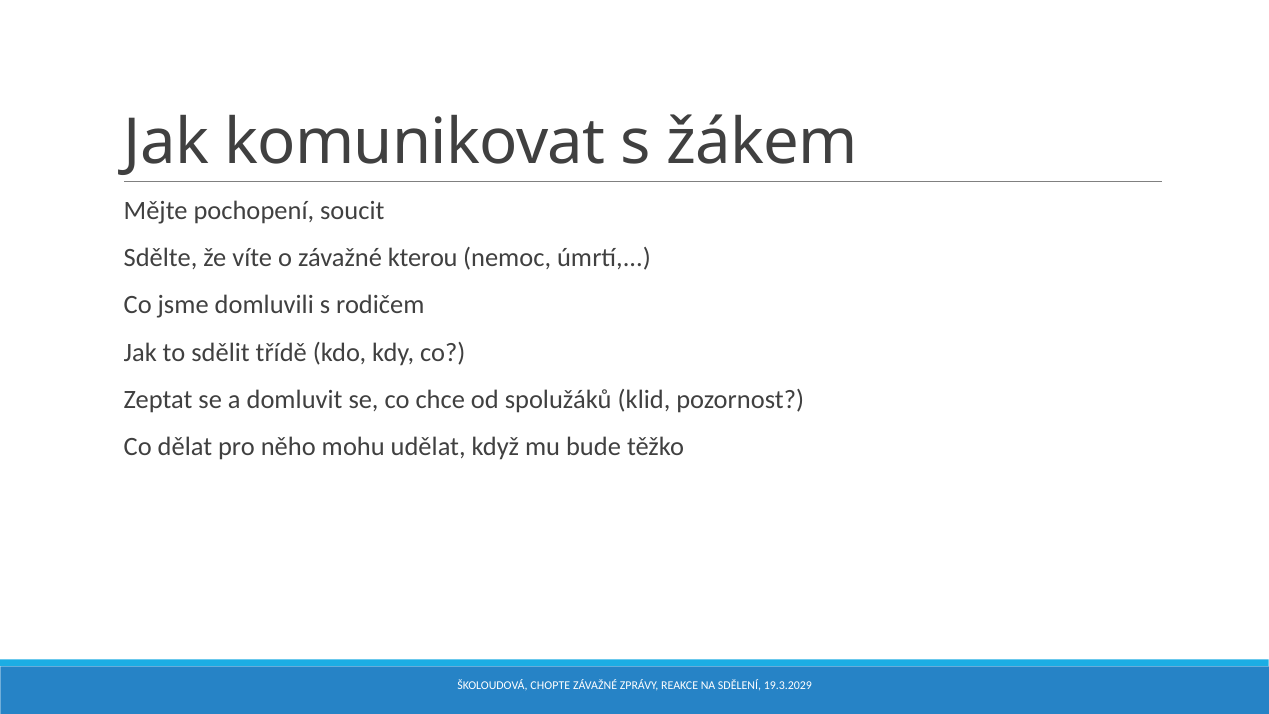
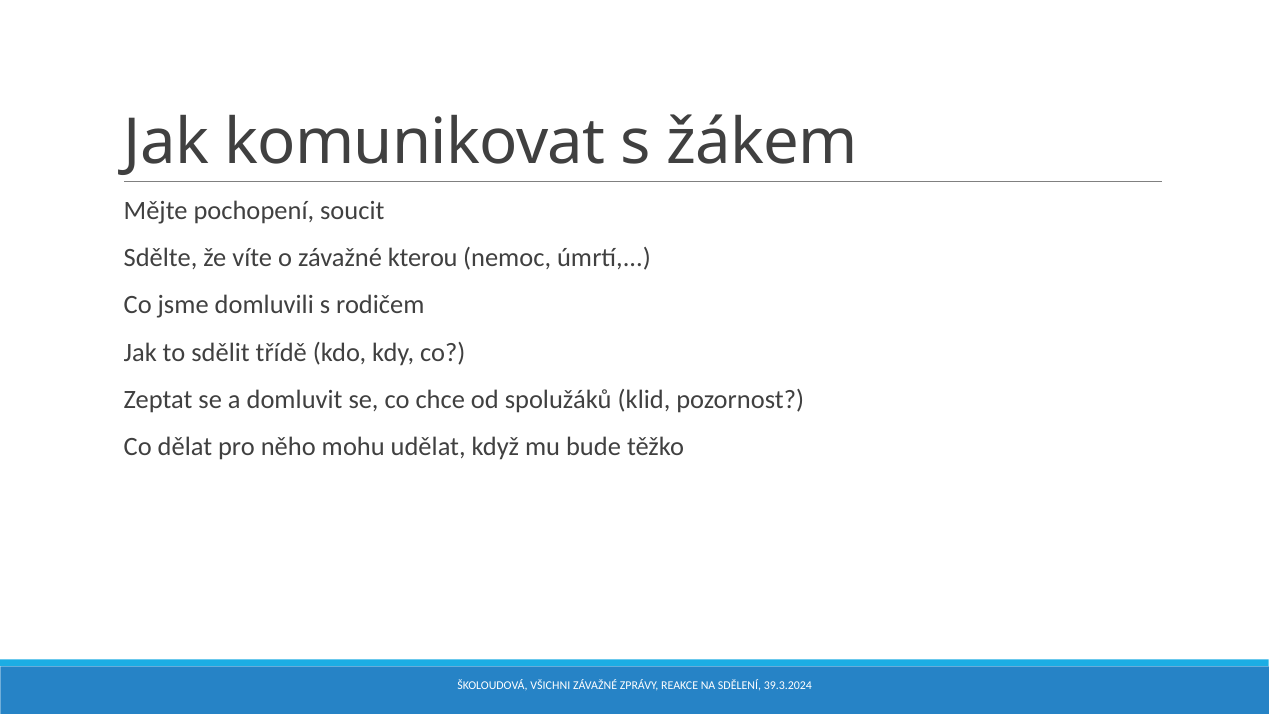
CHOPTE: CHOPTE -> VŠICHNI
19.3.2029: 19.3.2029 -> 39.3.2024
